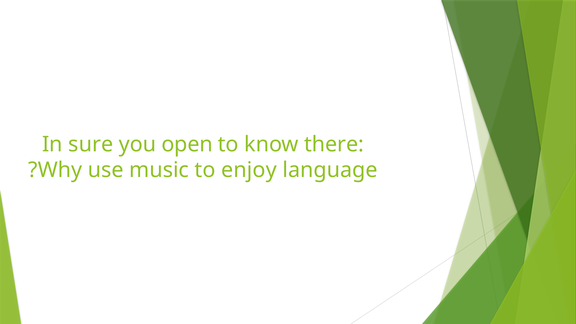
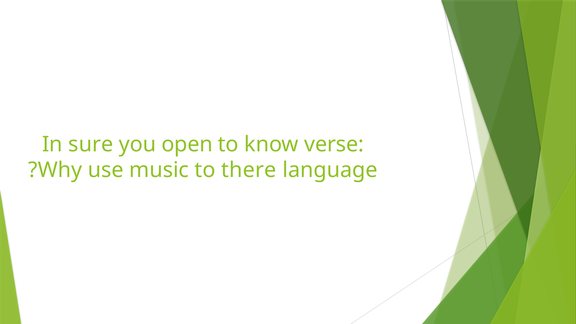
there: there -> verse
enjoy: enjoy -> there
